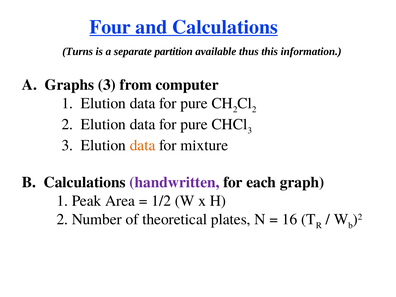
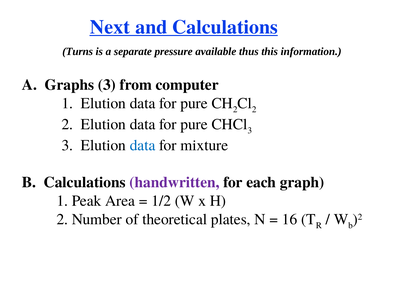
Four: Four -> Next
partition: partition -> pressure
data at (143, 145) colour: orange -> blue
